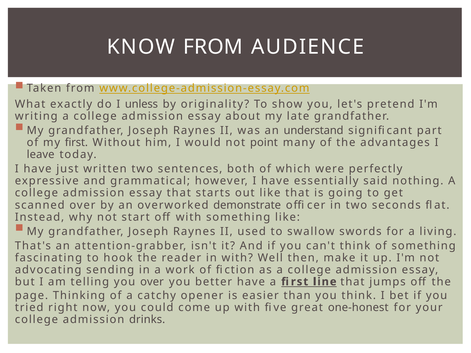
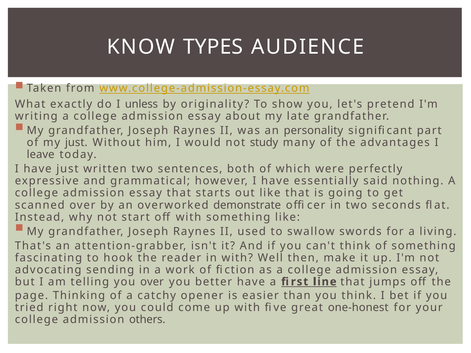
KNOW FROM: FROM -> TYPES
understand: understand -> personality
my first: first -> just
point: point -> study
drinks: drinks -> others
